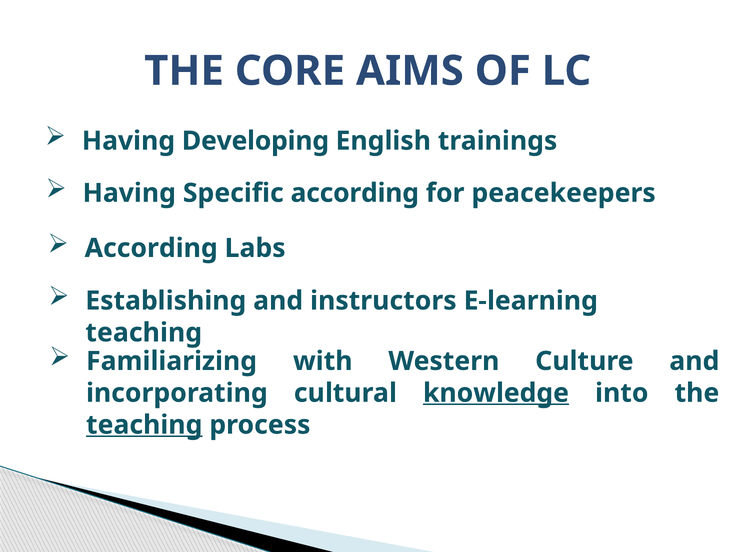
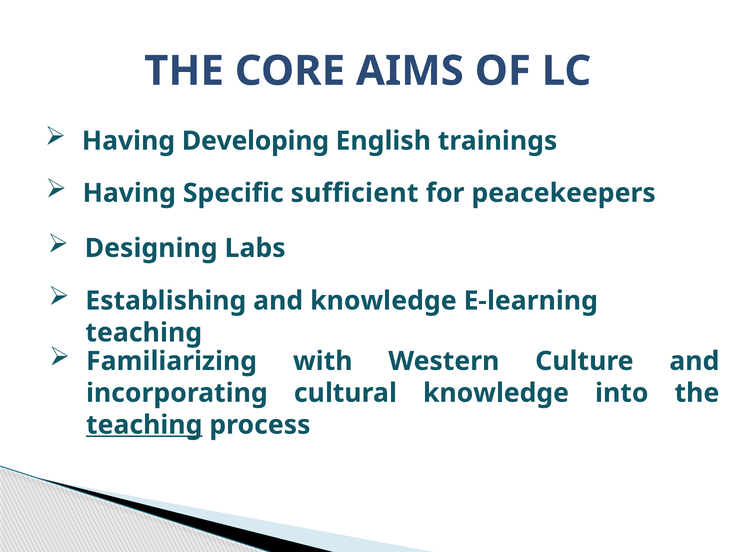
Specific according: according -> sufficient
According at (151, 248): According -> Designing
and instructors: instructors -> knowledge
knowledge at (496, 393) underline: present -> none
